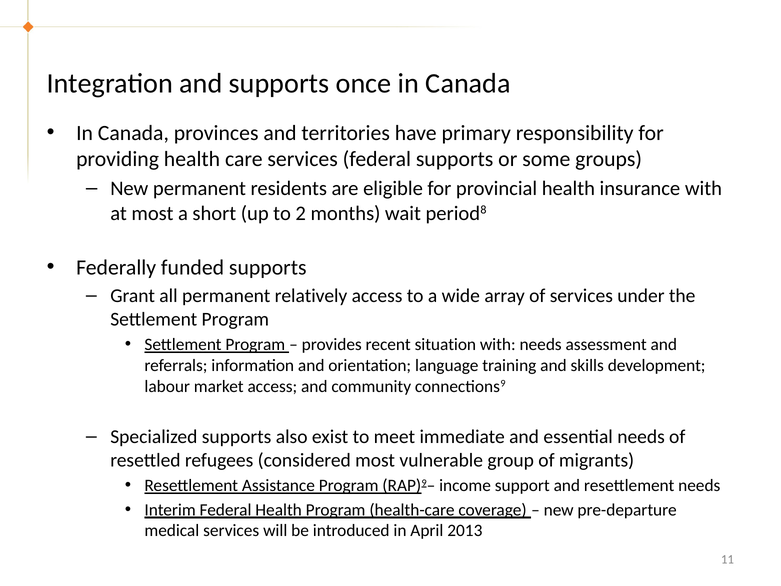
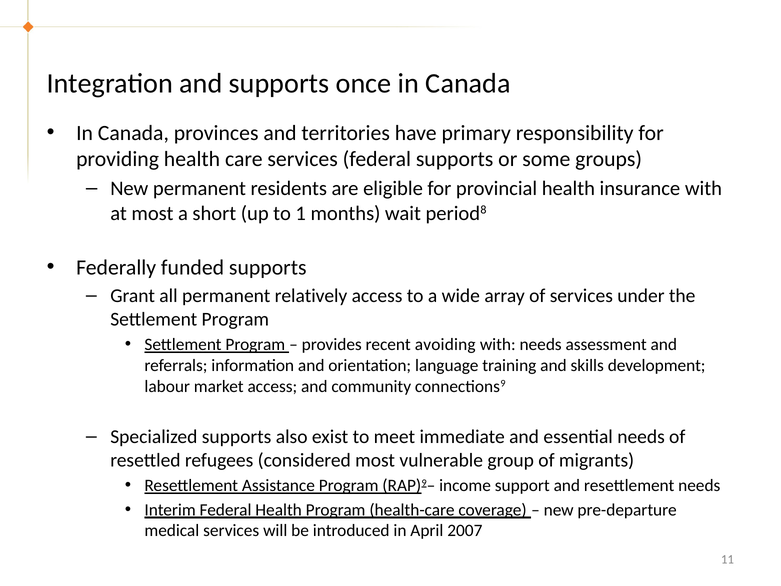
2: 2 -> 1
situation: situation -> avoiding
2013: 2013 -> 2007
